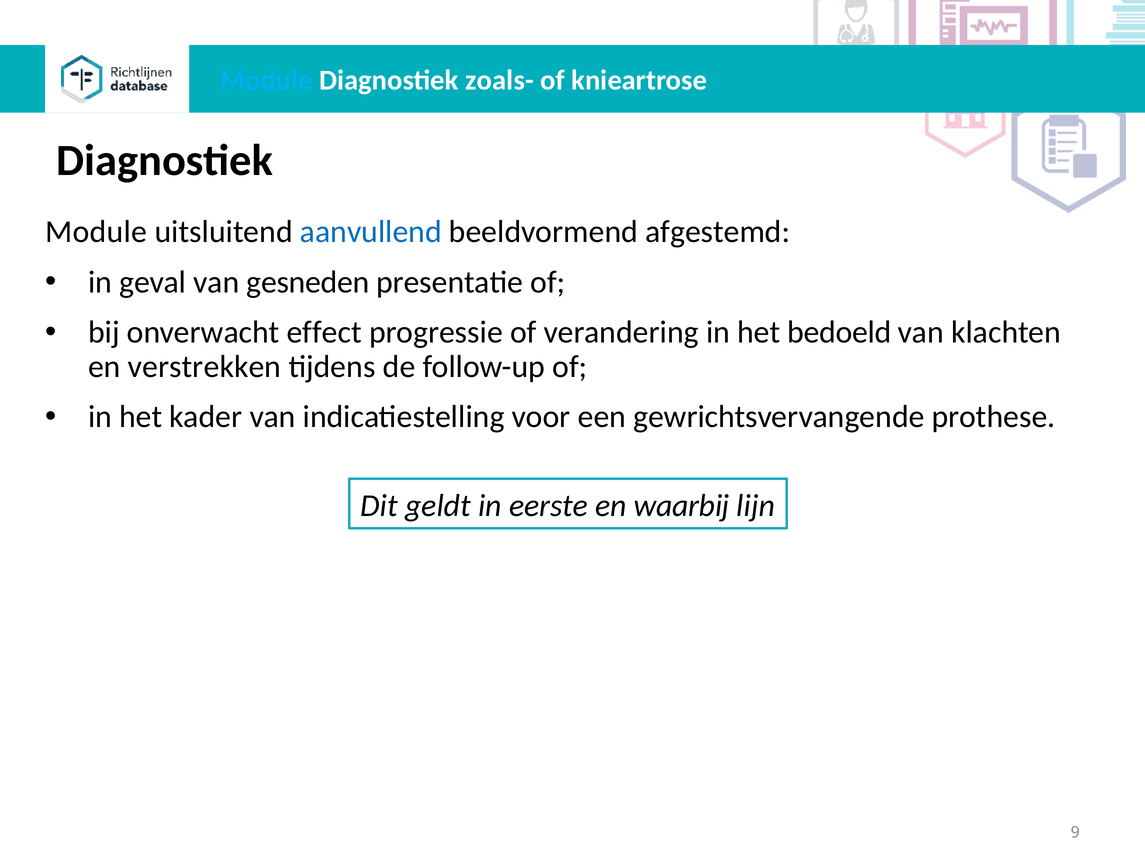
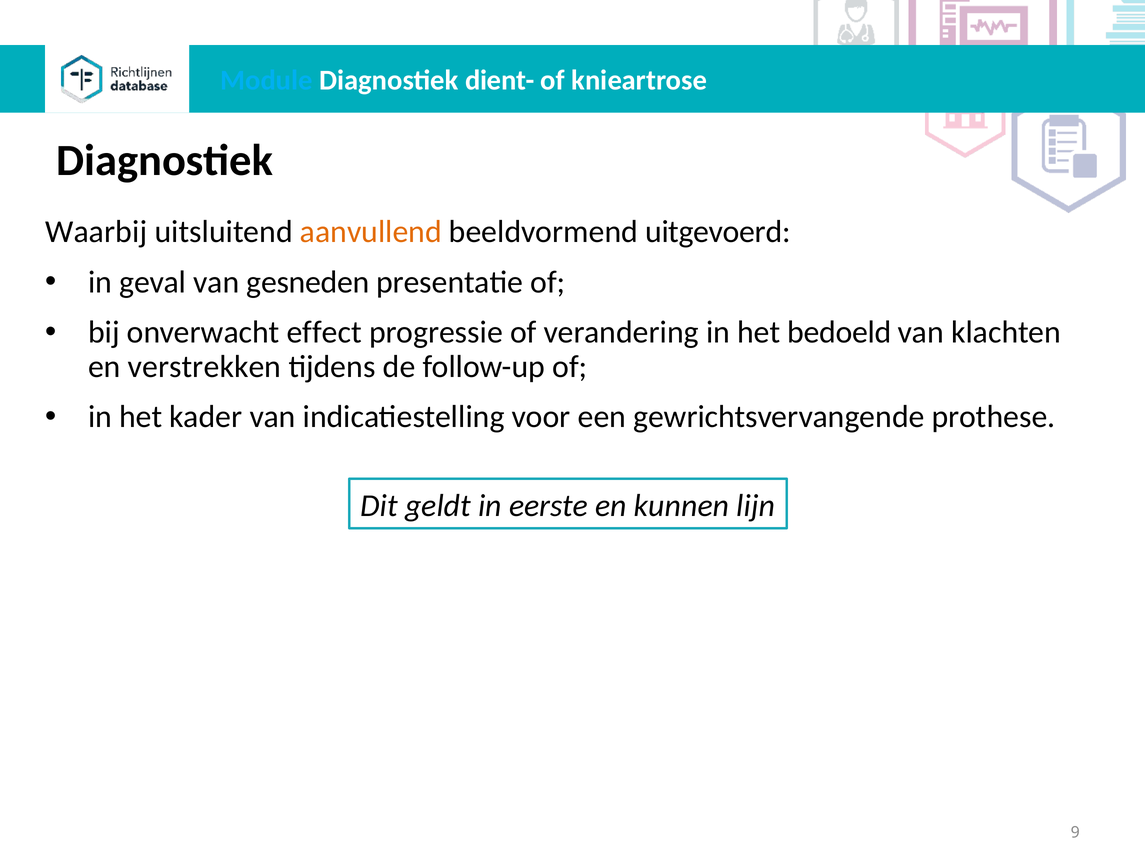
zoals-: zoals- -> dient-
Module at (96, 232): Module -> Waarbij
aanvullend colour: blue -> orange
afgestemd: afgestemd -> uitgevoerd
waarbij: waarbij -> kunnen
